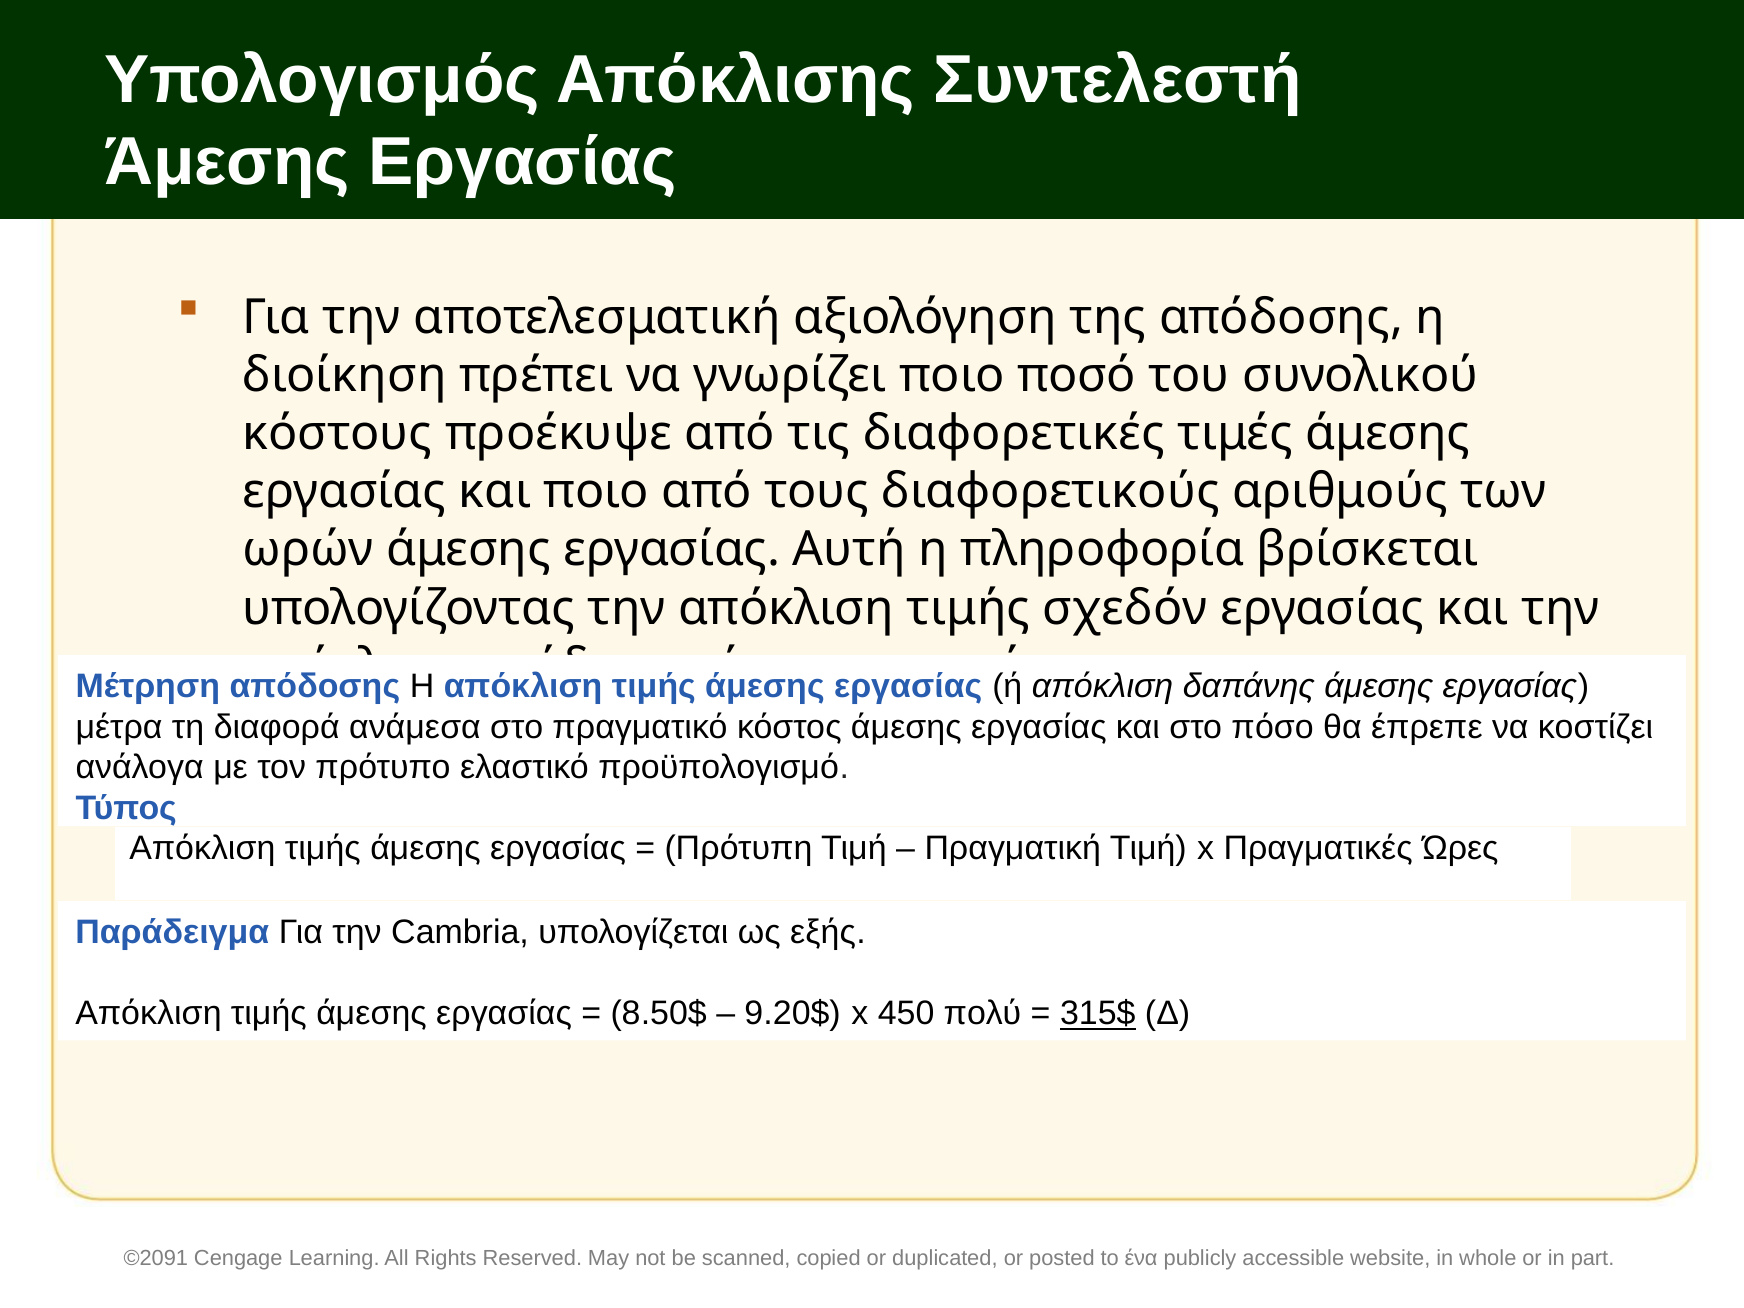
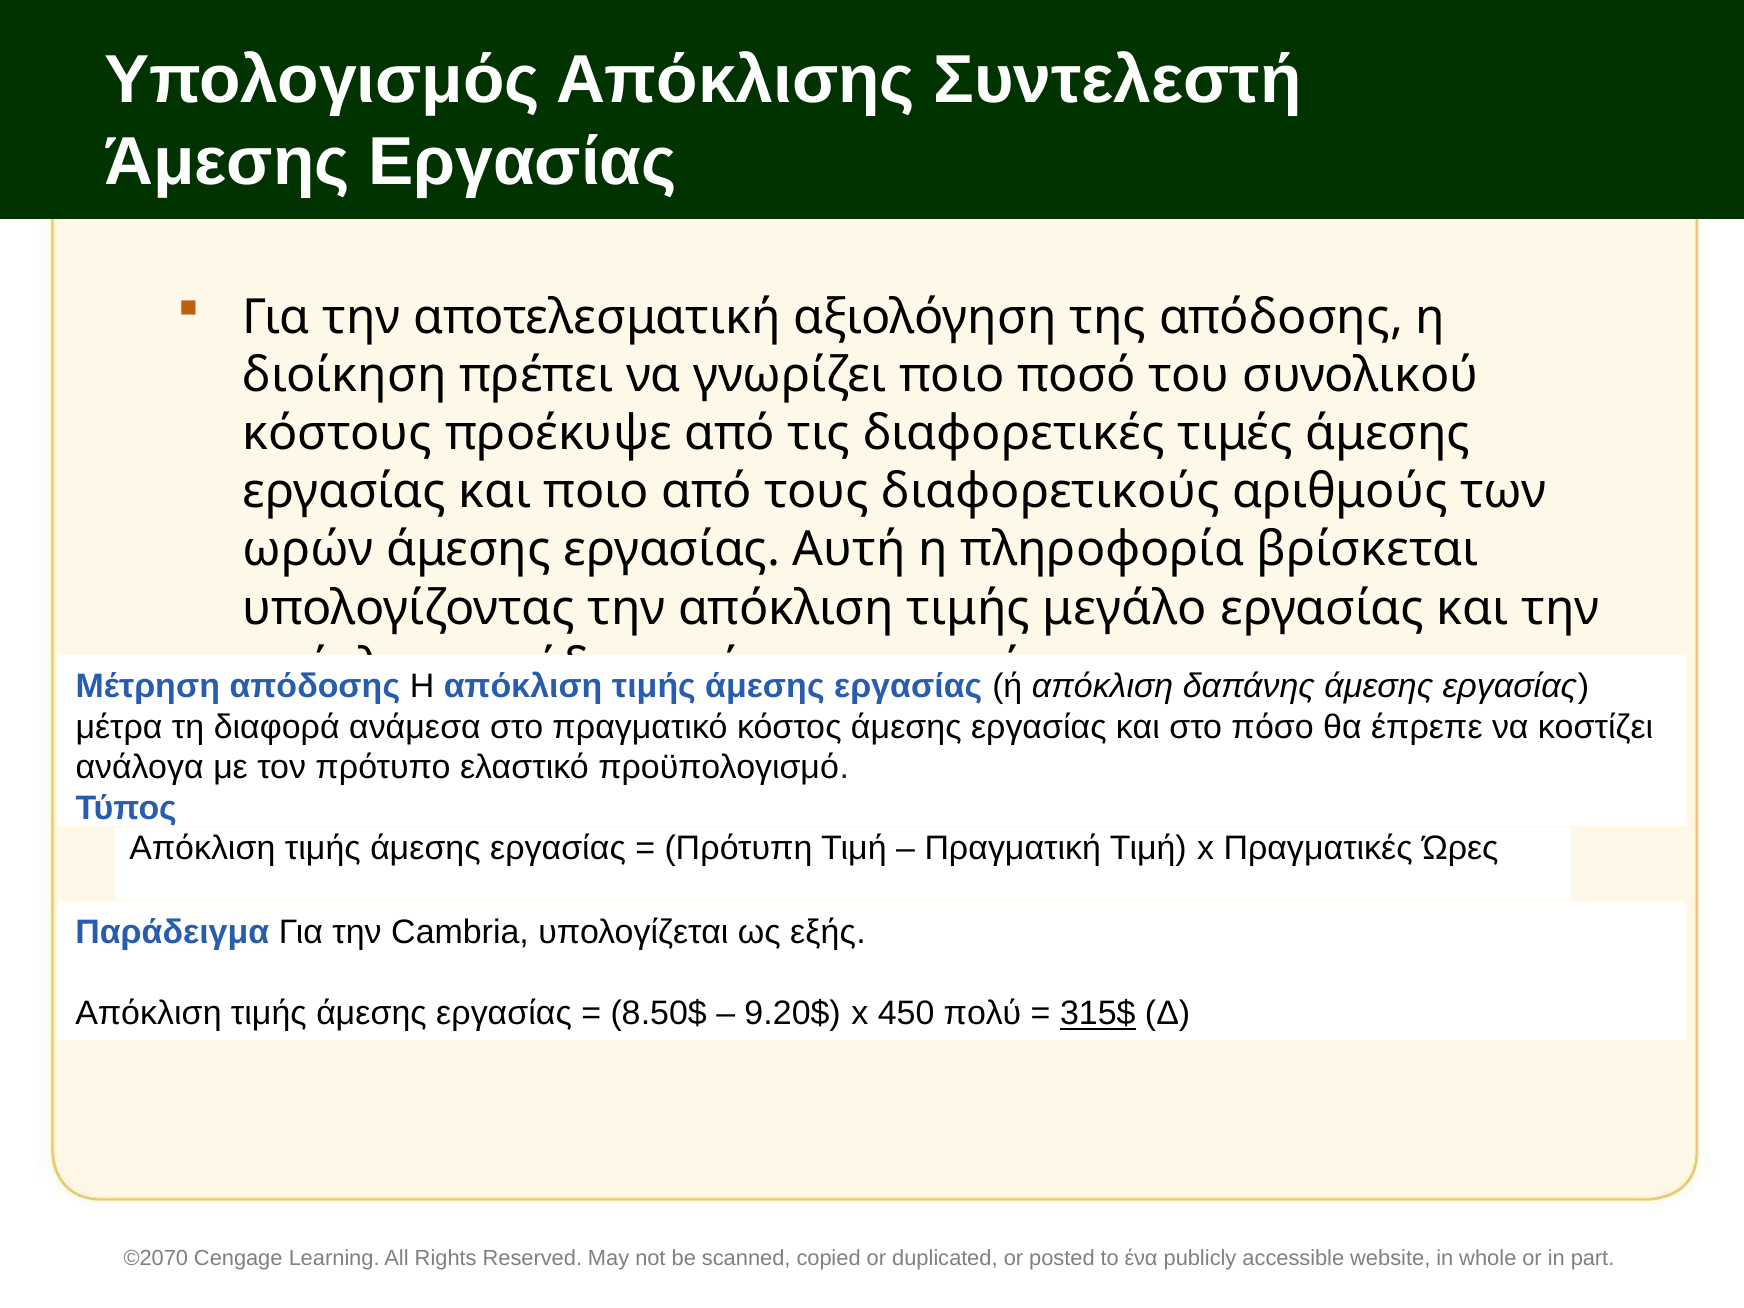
σχεδόν: σχεδόν -> μεγάλο
©2091: ©2091 -> ©2070
